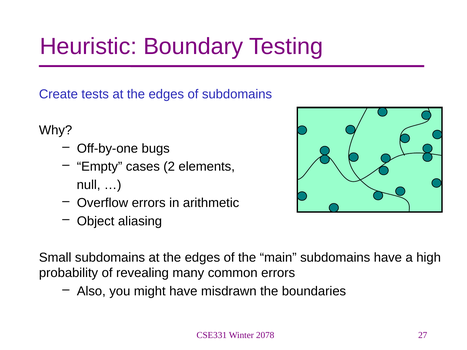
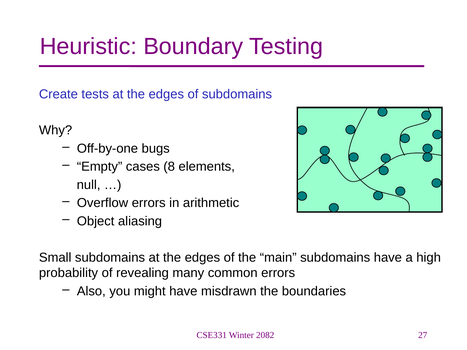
2: 2 -> 8
2078: 2078 -> 2082
